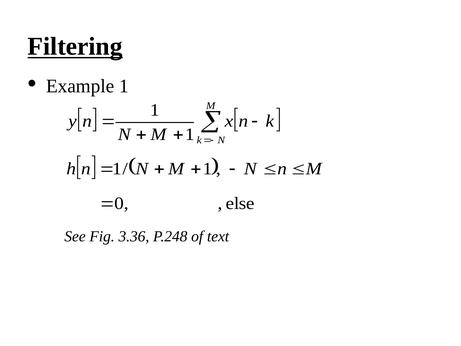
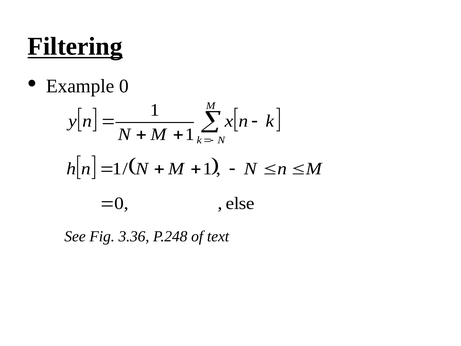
Example 1: 1 -> 0
